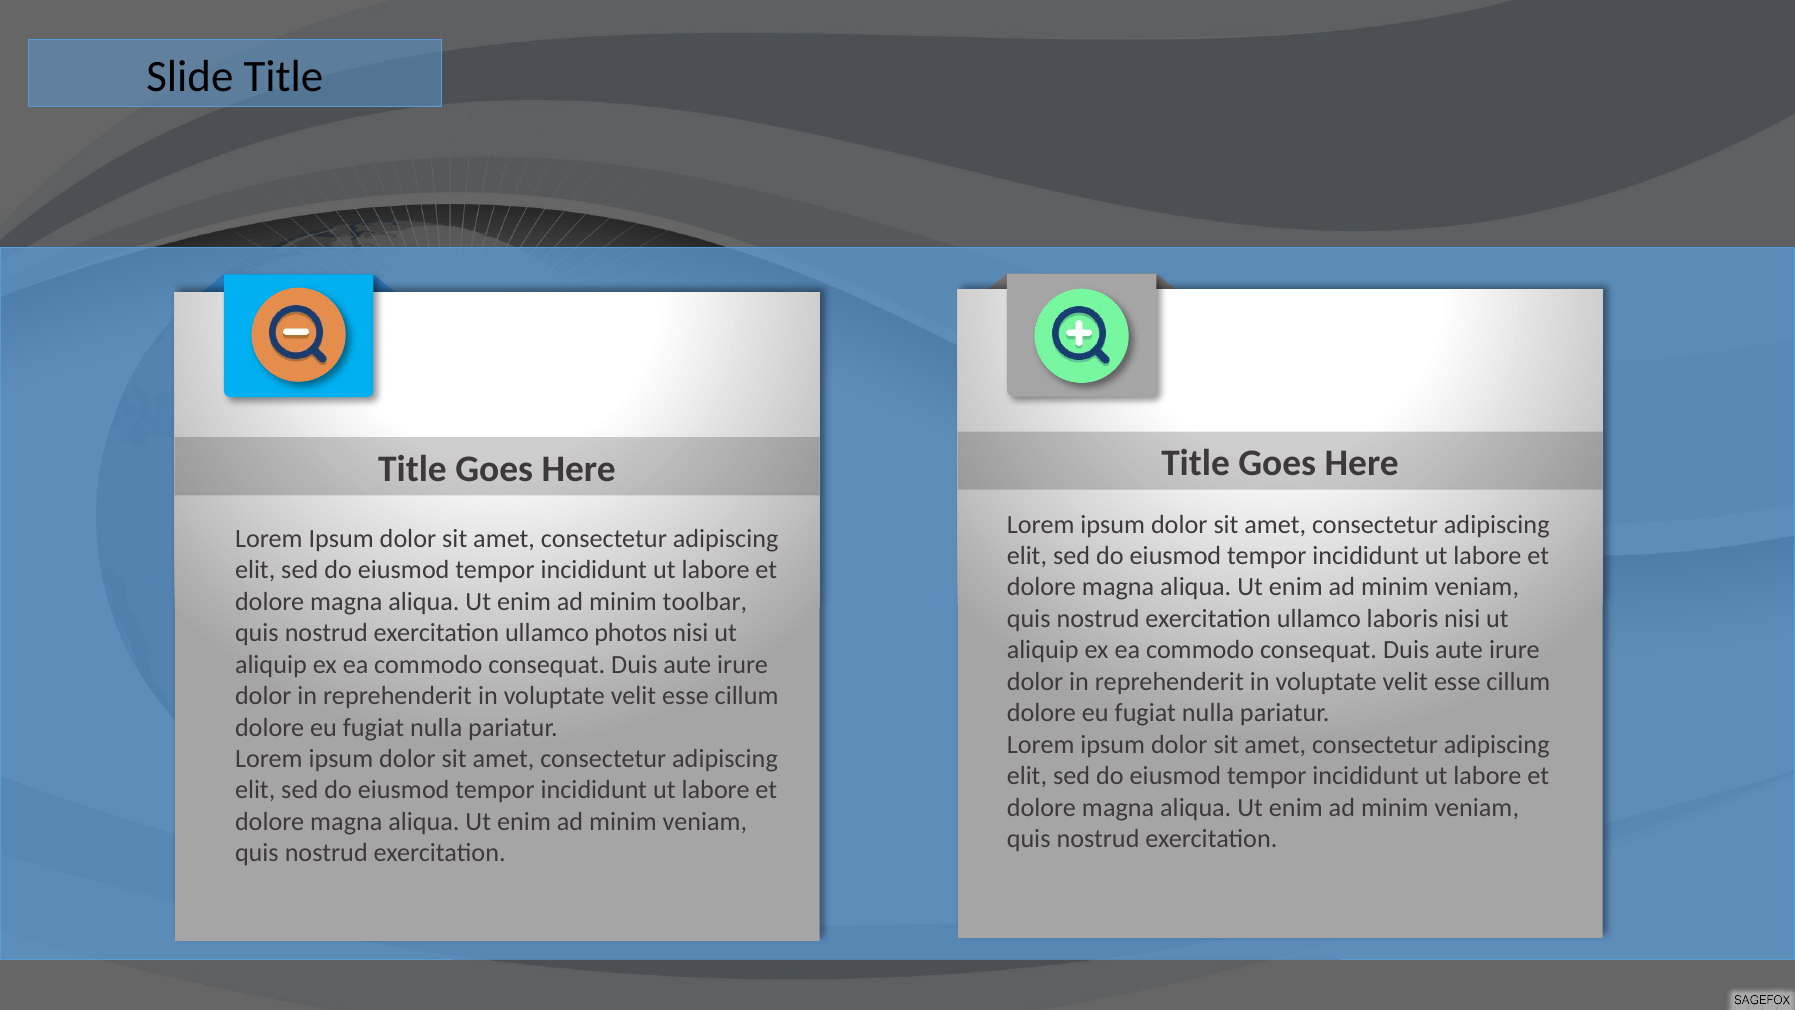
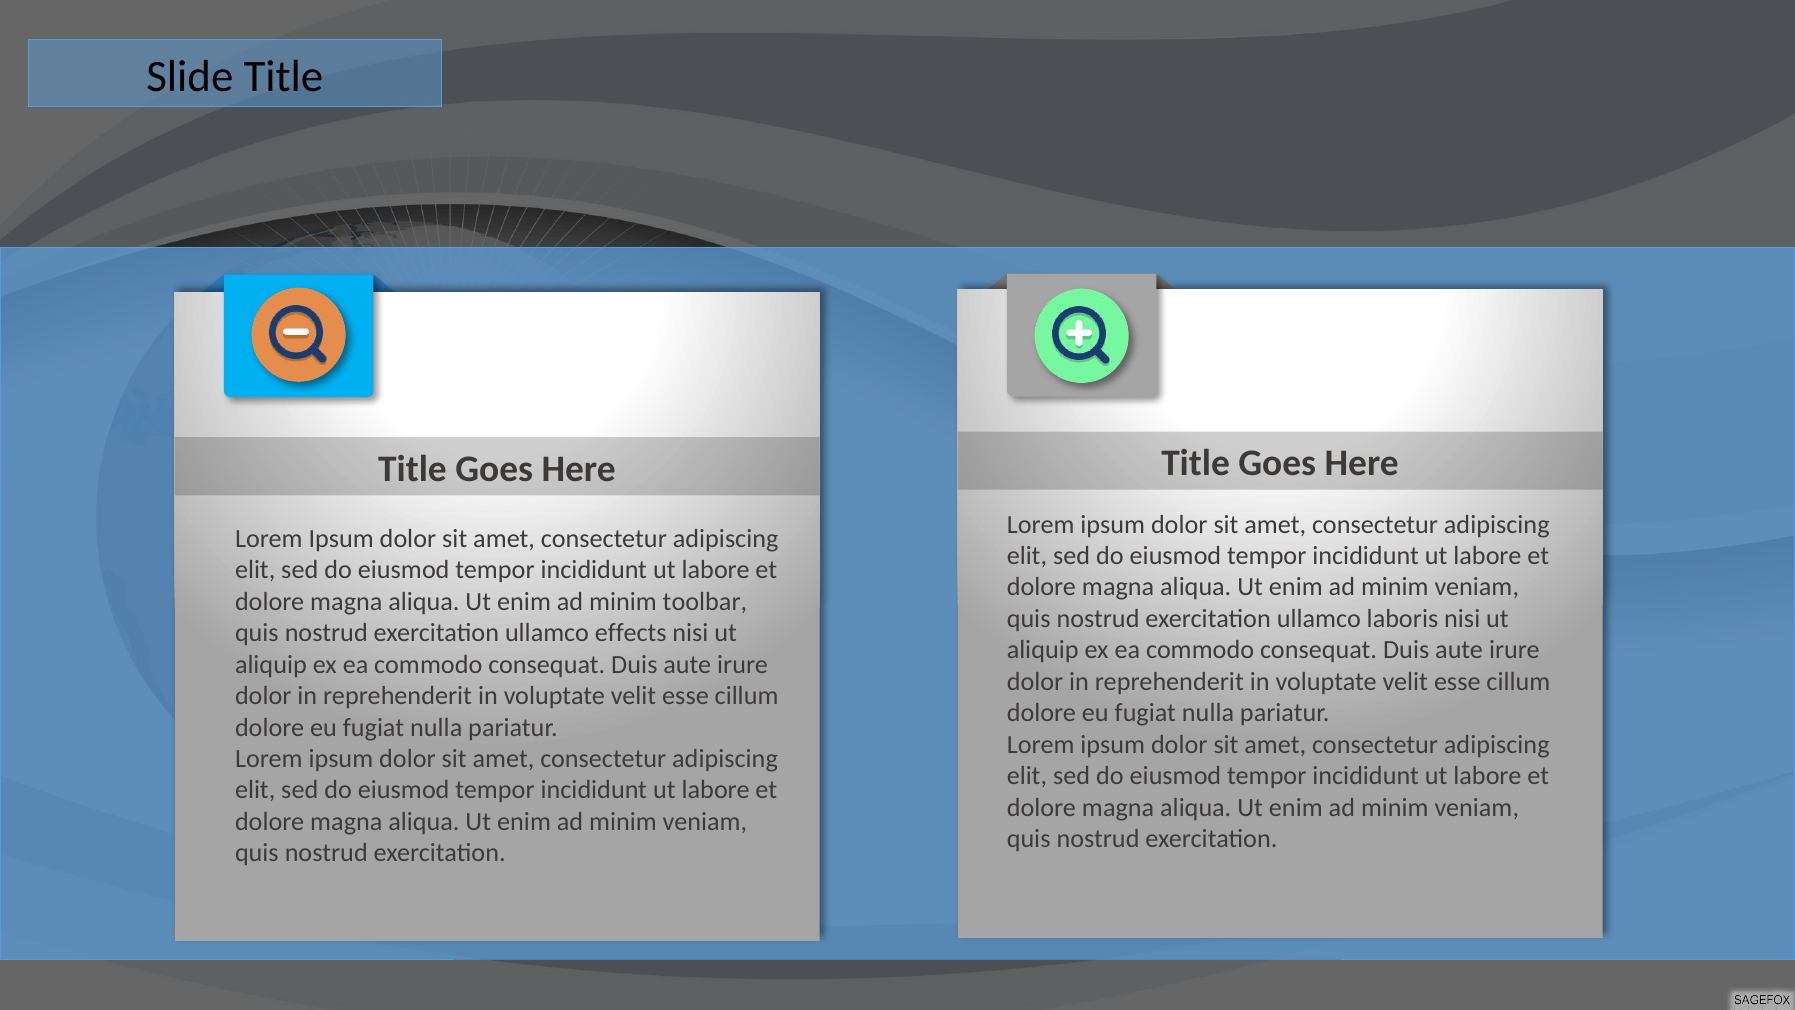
photos: photos -> effects
